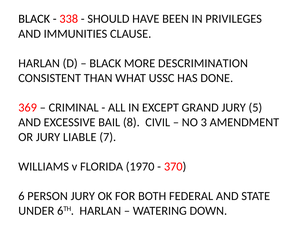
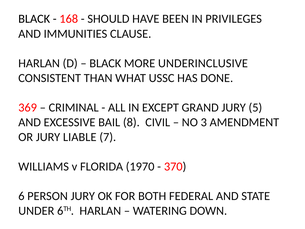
338: 338 -> 168
DESCRIMINATION: DESCRIMINATION -> UNDERINCLUSIVE
